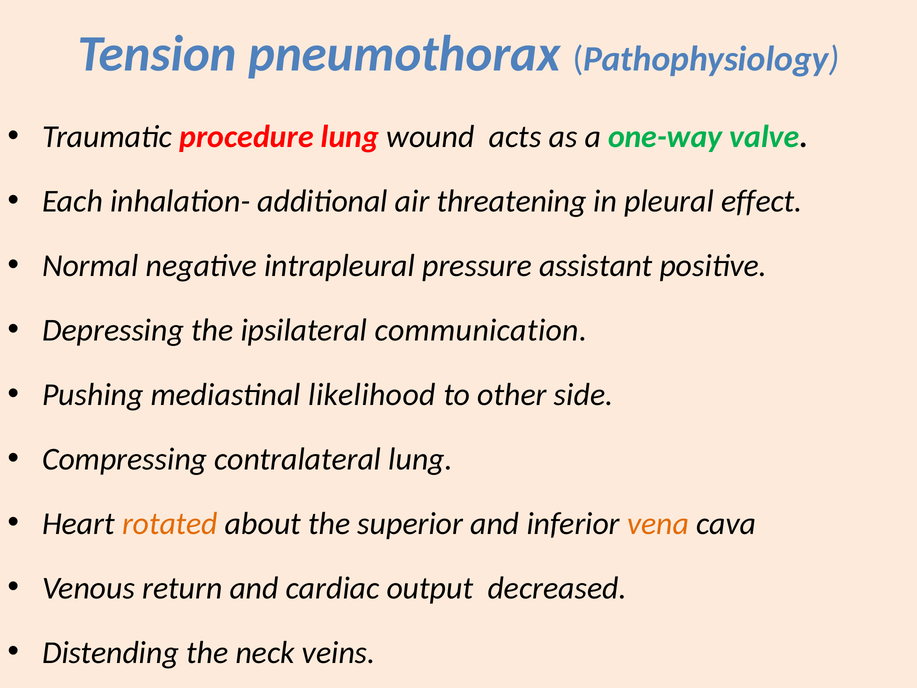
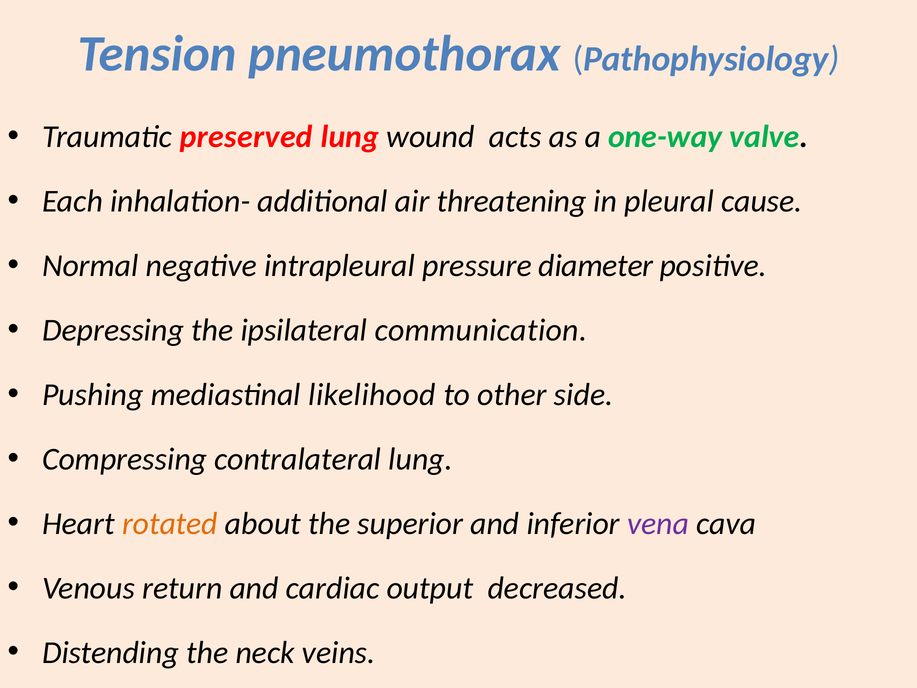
procedure: procedure -> preserved
effect: effect -> cause
assistant: assistant -> diameter
vena colour: orange -> purple
